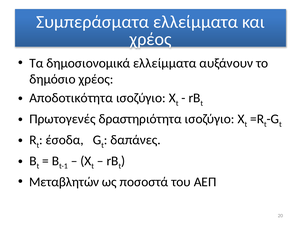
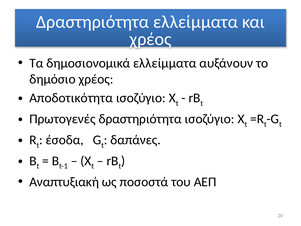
Συμπεράσματα at (93, 22): Συμπεράσματα -> Δραστηριότητα
Μεταβλητών: Μεταβλητών -> Αναπτυξιακή
